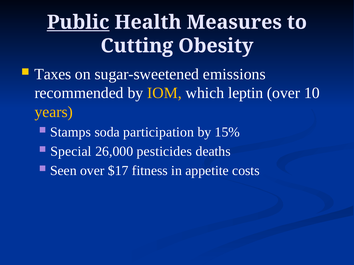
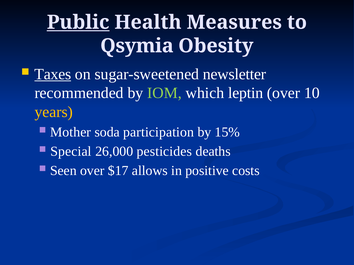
Cutting: Cutting -> Qsymia
Taxes underline: none -> present
emissions: emissions -> newsletter
IOM colour: yellow -> light green
Stamps: Stamps -> Mother
fitness: fitness -> allows
appetite: appetite -> positive
